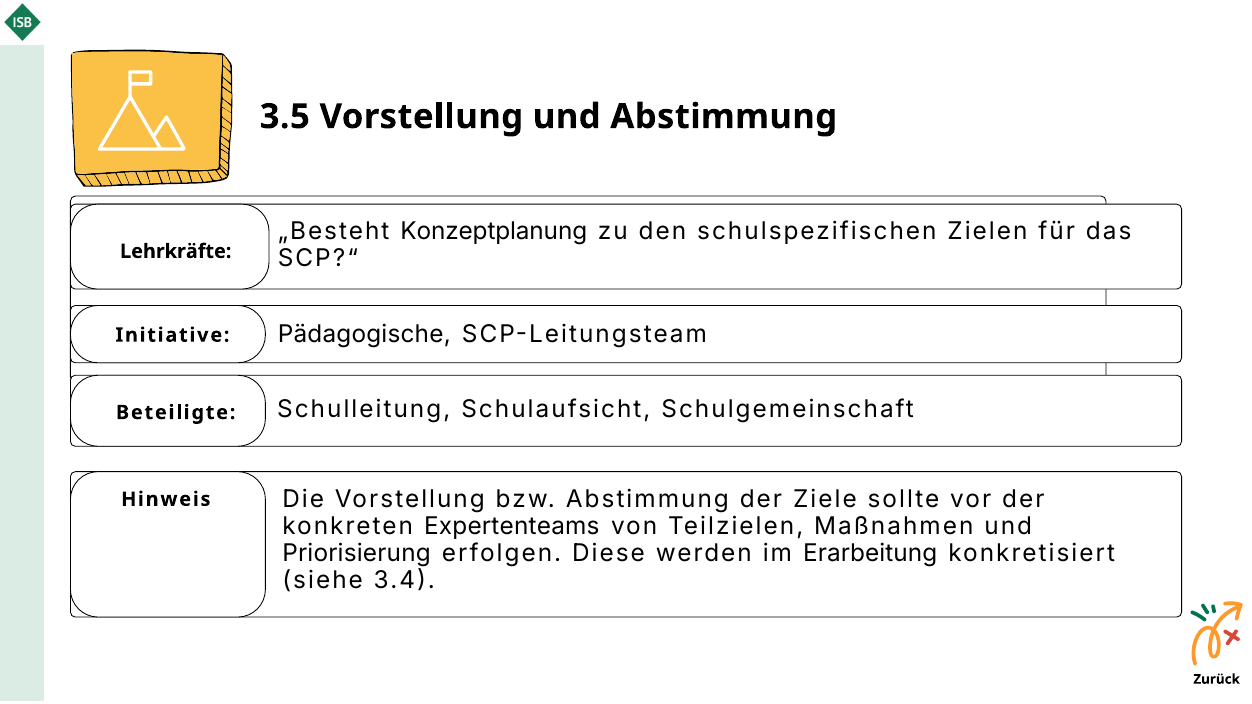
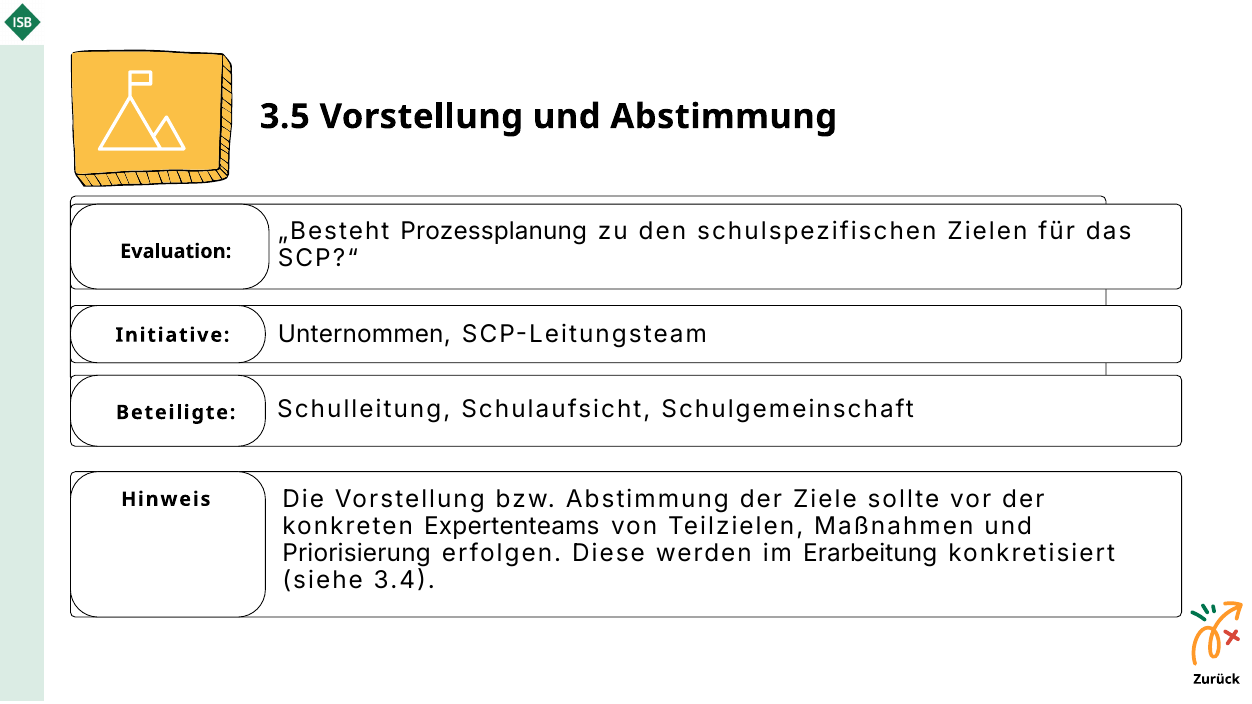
Konzeptplanung: Konzeptplanung -> Prozessplanung
Lehrkräfte: Lehrkräfte -> Evaluation
Pädagogische: Pädagogische -> Unternommen
